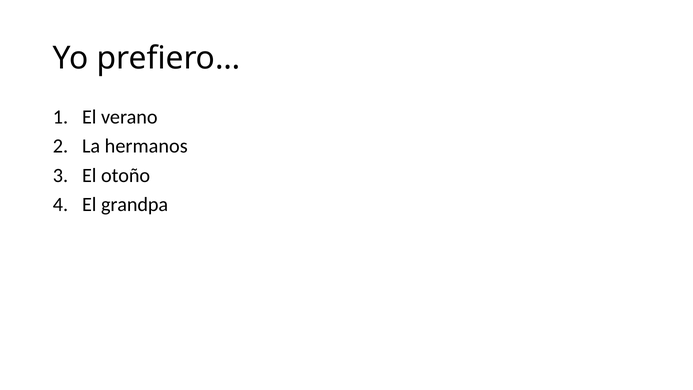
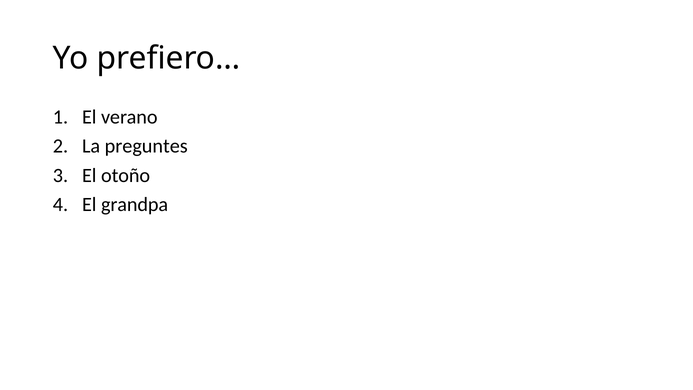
hermanos: hermanos -> preguntes
